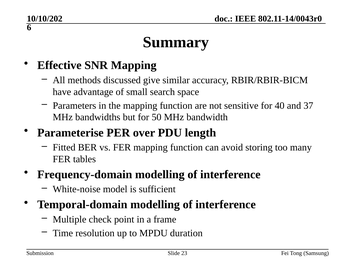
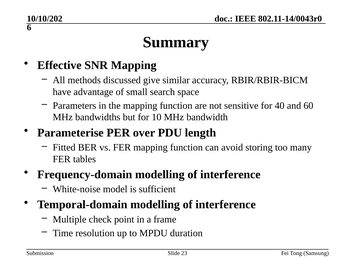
37: 37 -> 60
50: 50 -> 10
